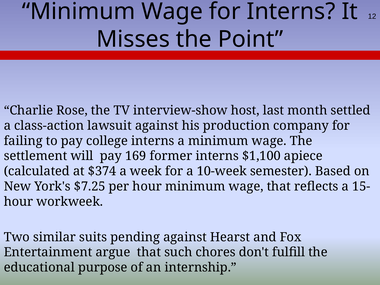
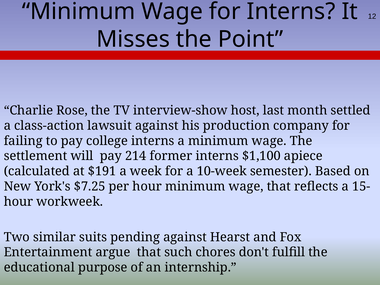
169: 169 -> 214
$374: $374 -> $191
